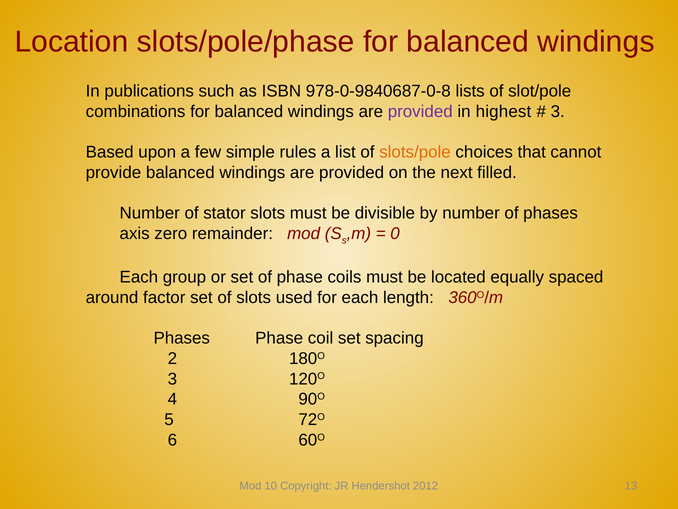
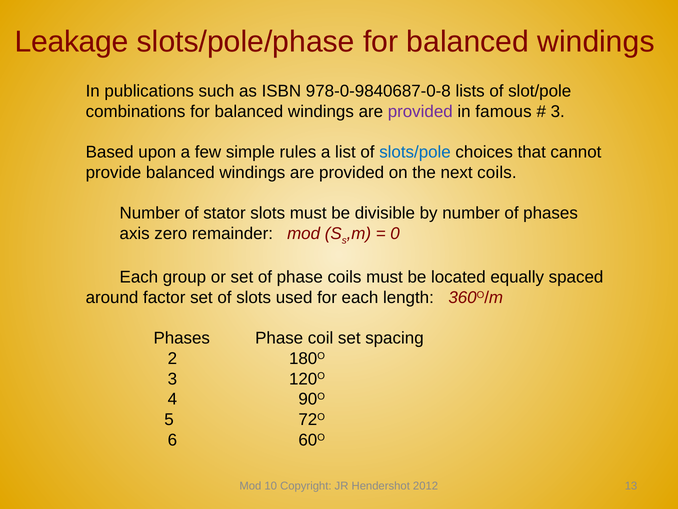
Location: Location -> Leakage
highest: highest -> famous
slots/pole colour: orange -> blue
next filled: filled -> coils
